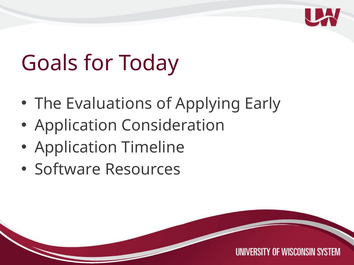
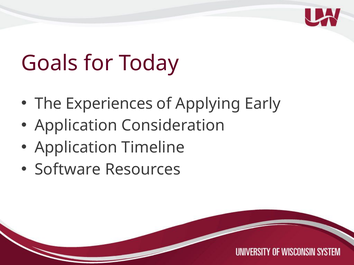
Evaluations: Evaluations -> Experiences
